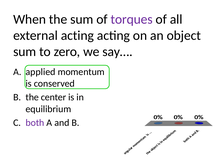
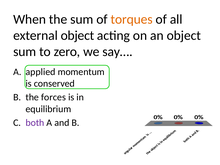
torques colour: purple -> orange
external acting: acting -> object
center: center -> forces
